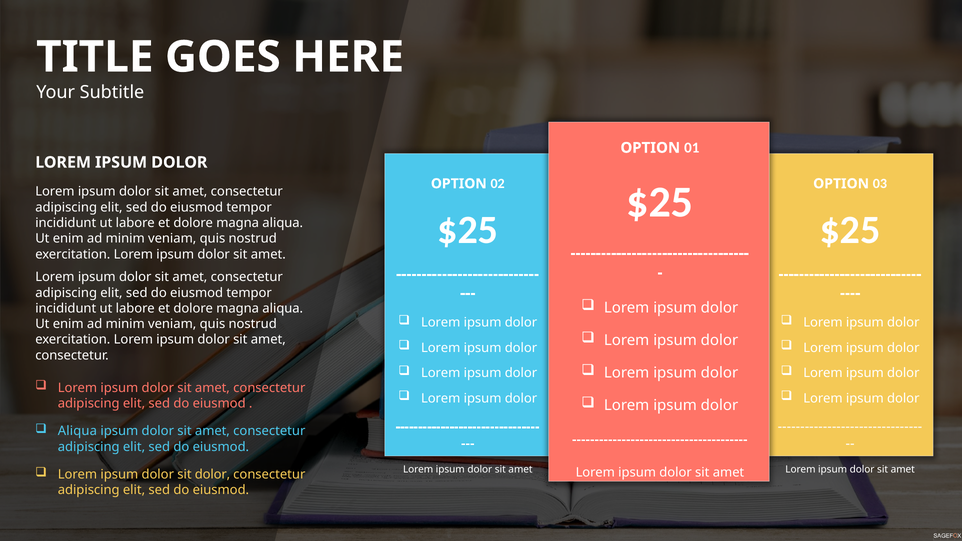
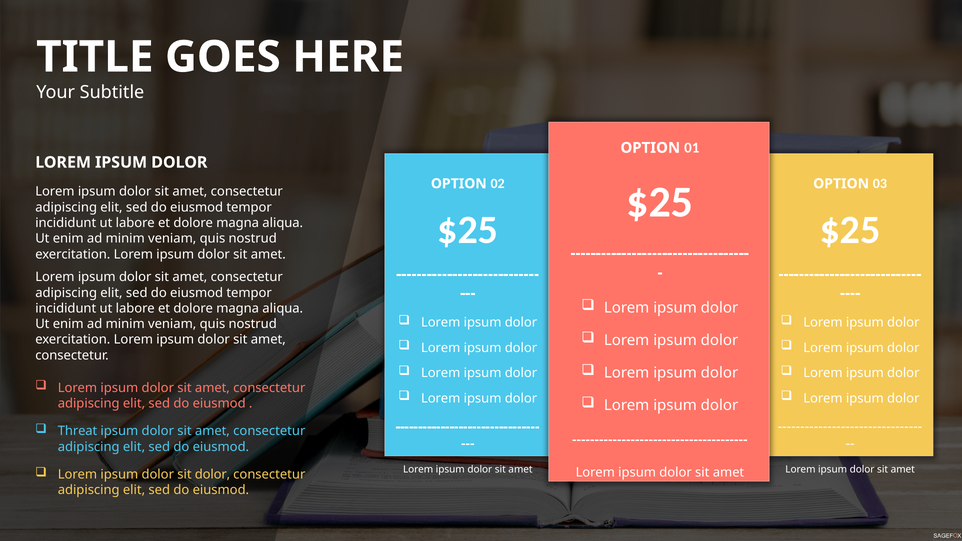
Aliqua at (77, 431): Aliqua -> Threat
